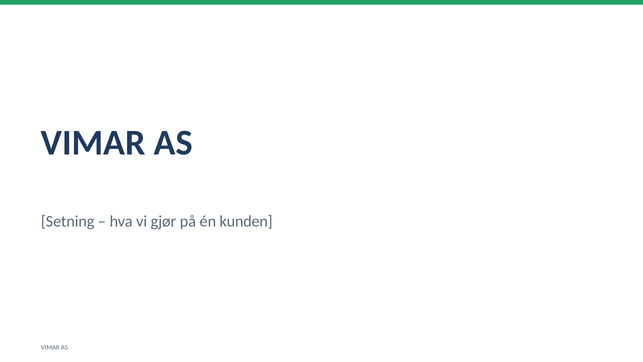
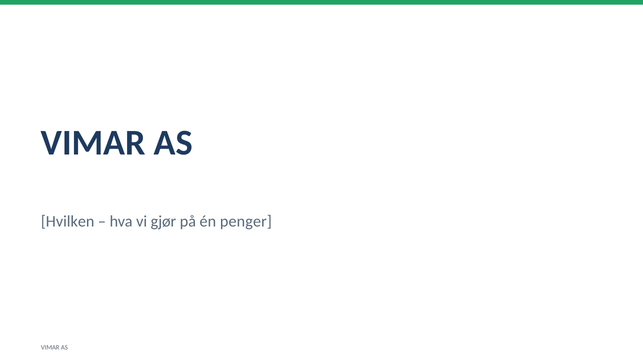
Setning: Setning -> Hvilken
kunden: kunden -> penger
